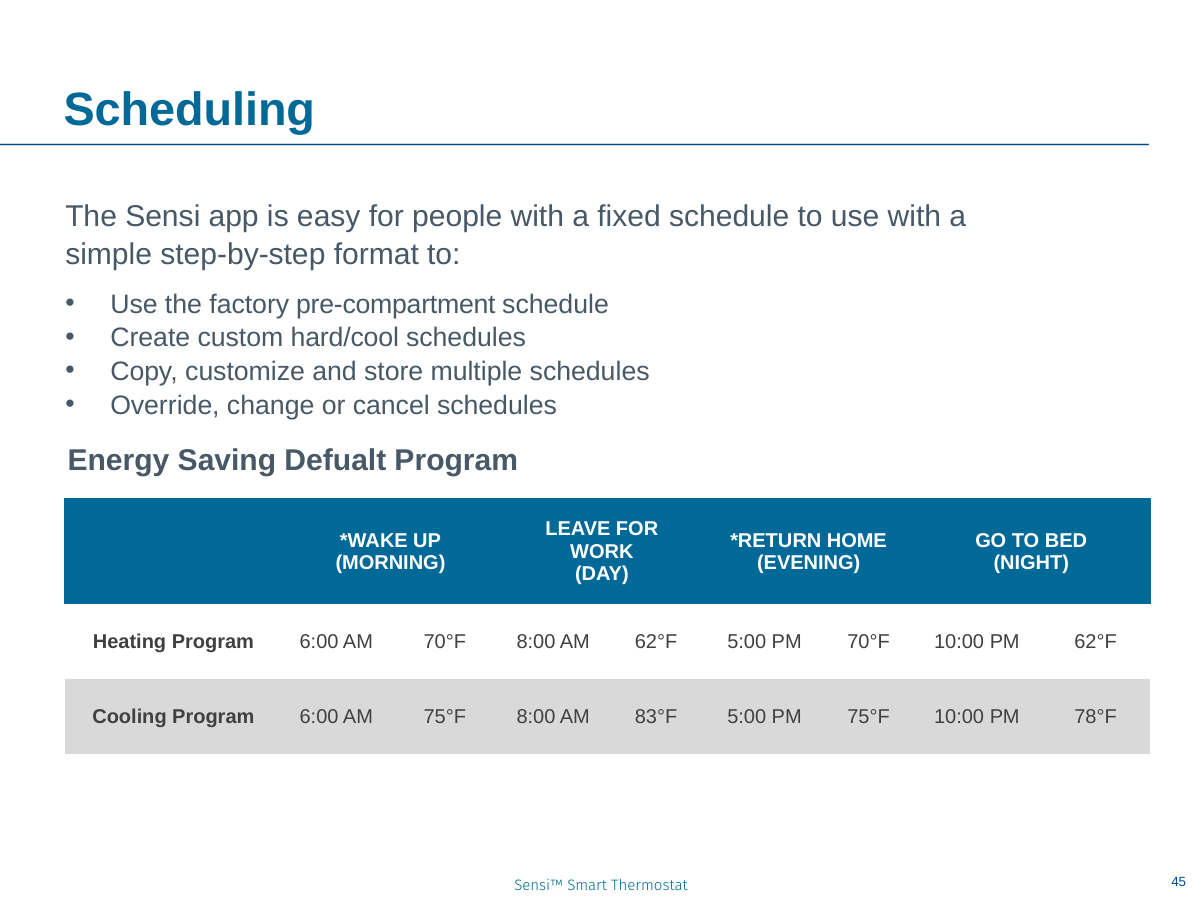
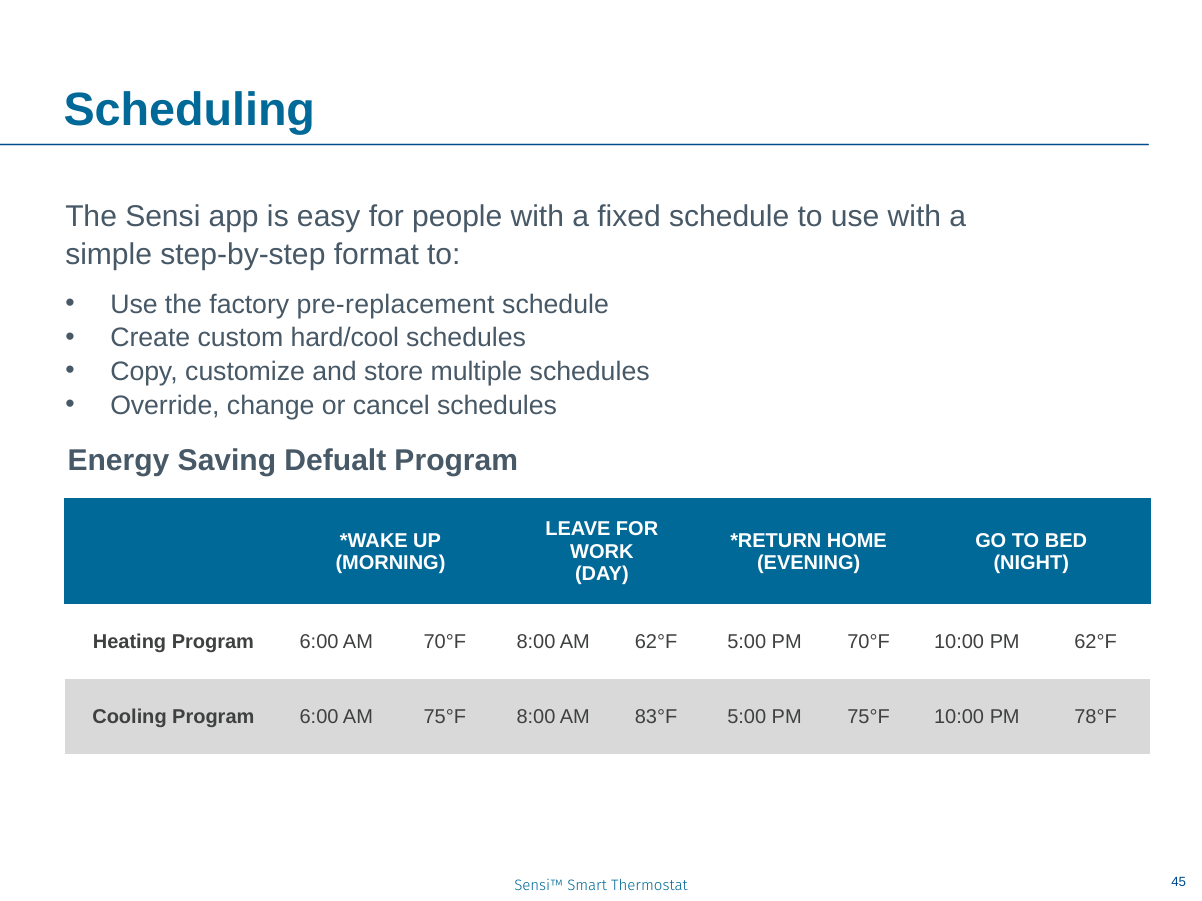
pre-compartment: pre-compartment -> pre-replacement
